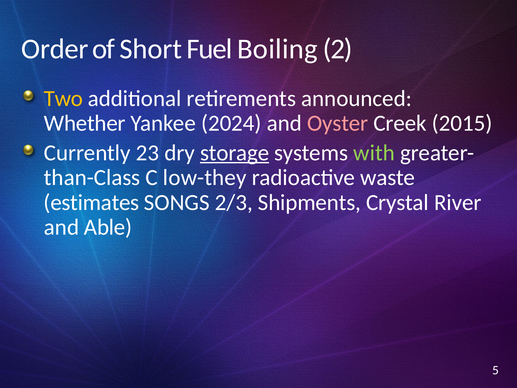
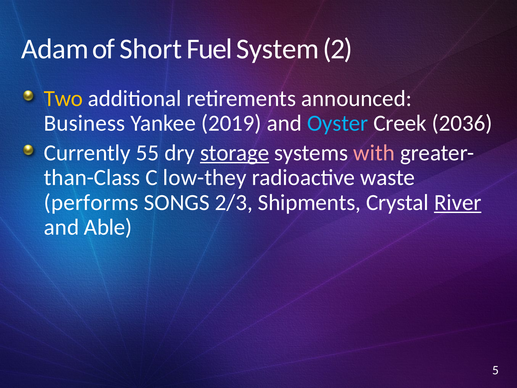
Order: Order -> Adam
Boiling: Boiling -> System
Whether: Whether -> Business
2024: 2024 -> 2019
Oyster colour: pink -> light blue
2015: 2015 -> 2036
23: 23 -> 55
with colour: light green -> pink
estimates: estimates -> performs
River underline: none -> present
